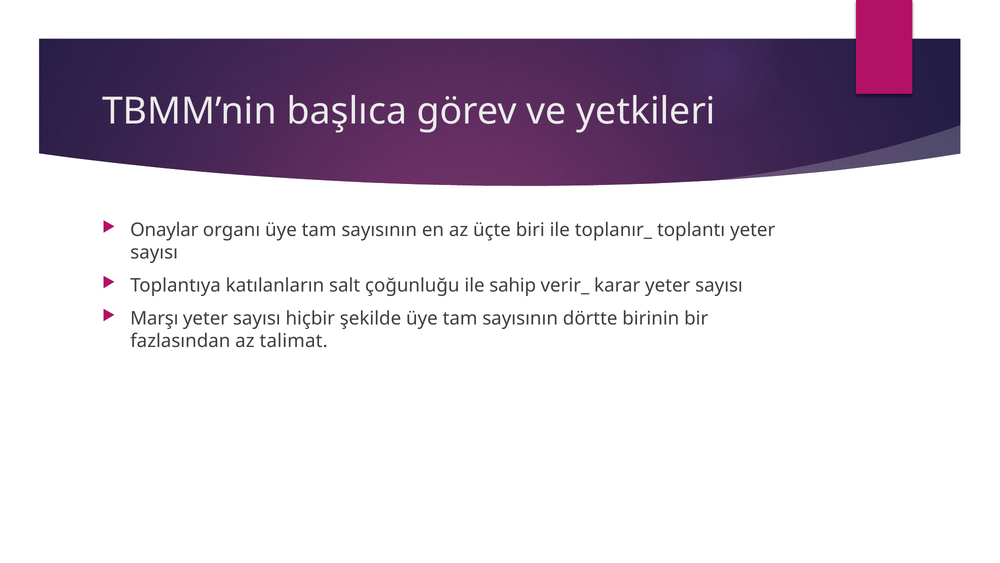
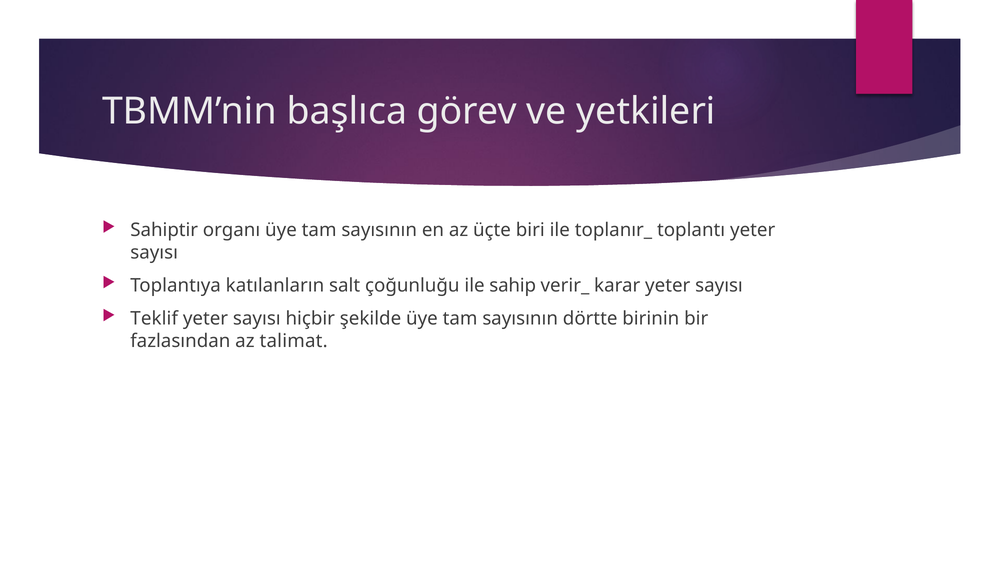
Onaylar: Onaylar -> Sahiptir
Marşı: Marşı -> Teklif
